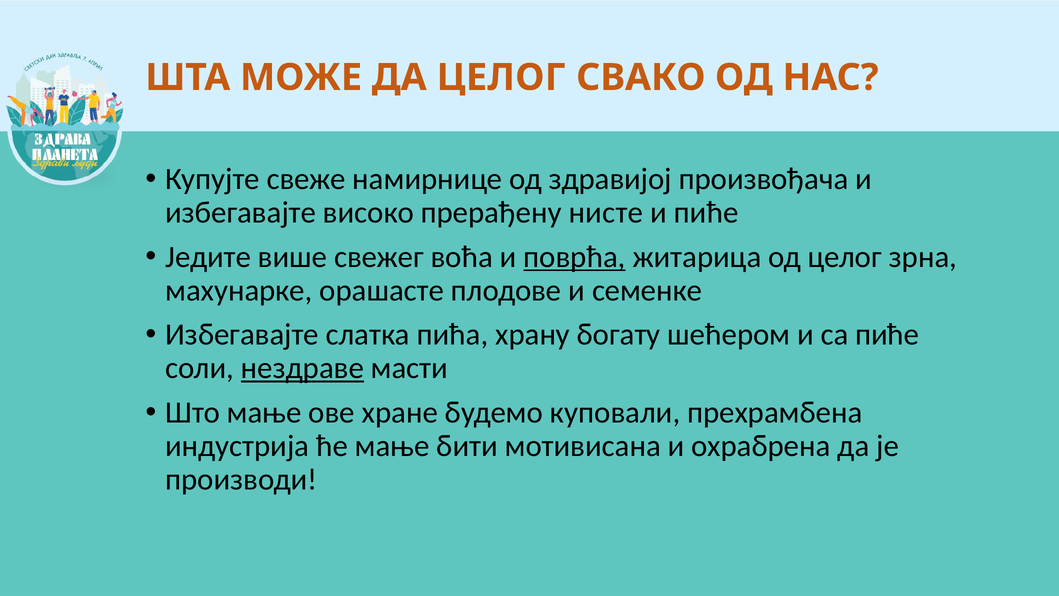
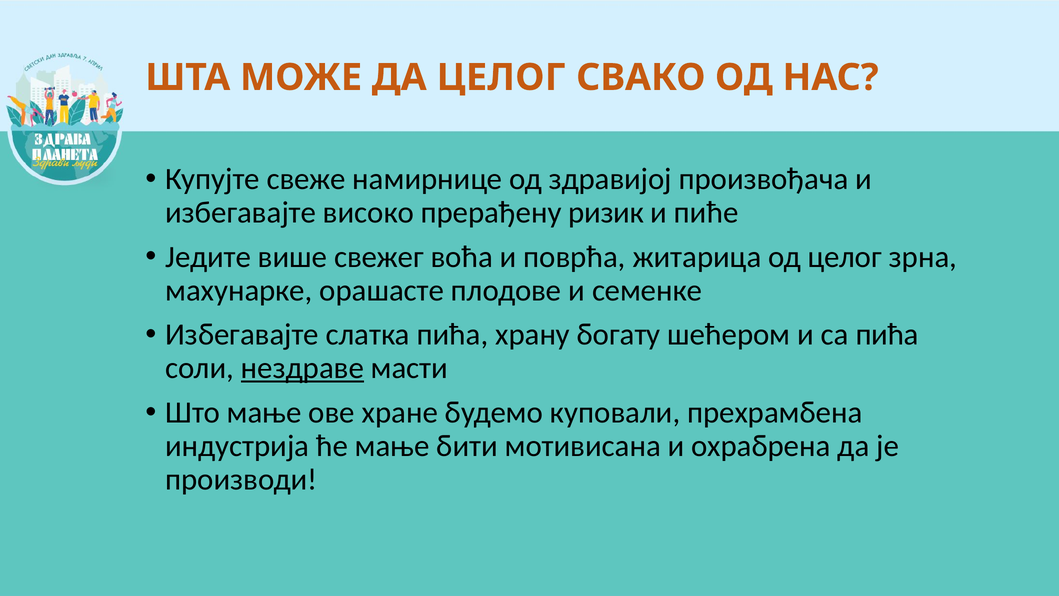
нисте: нисте -> ризик
поврћа underline: present -> none
са пиће: пиће -> пића
